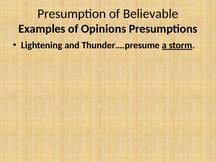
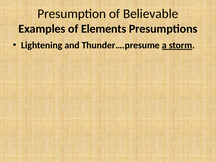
Opinions: Opinions -> Elements
